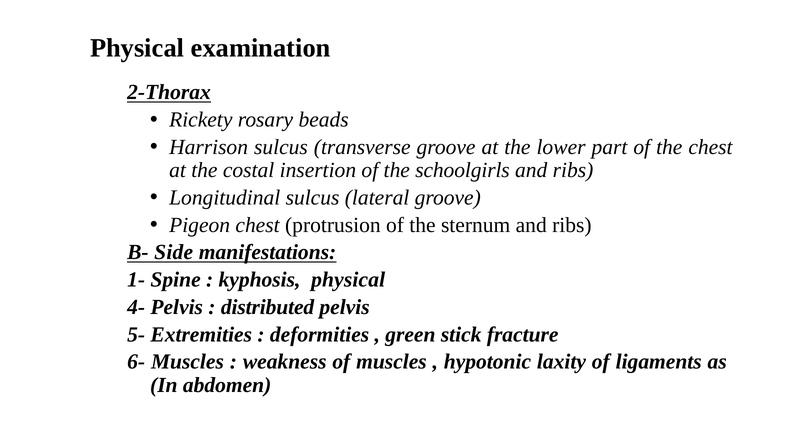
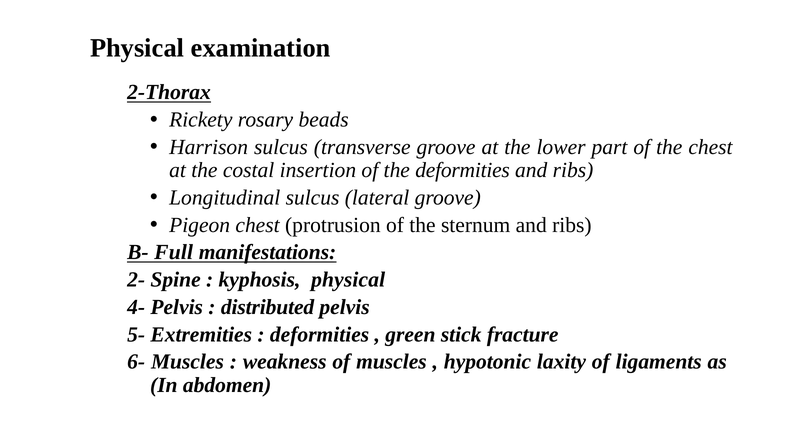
the schoolgirls: schoolgirls -> deformities
Side: Side -> Full
1-: 1- -> 2-
